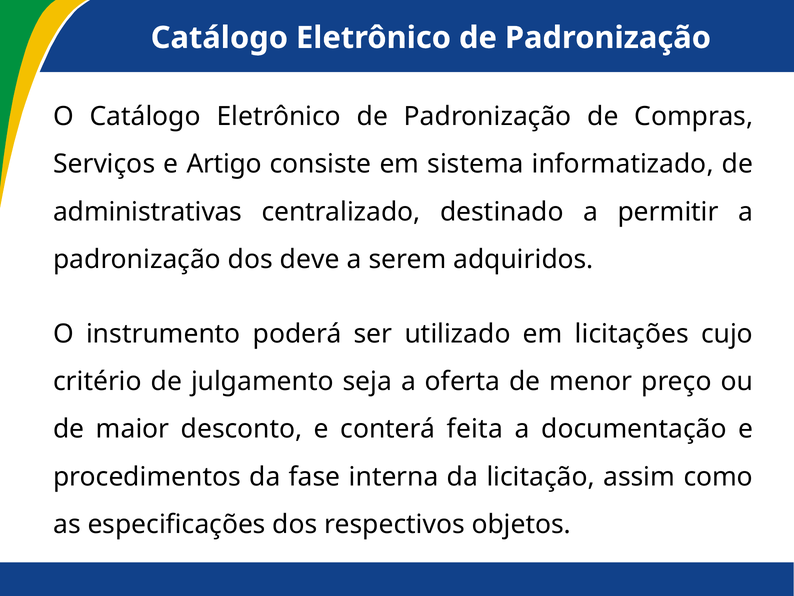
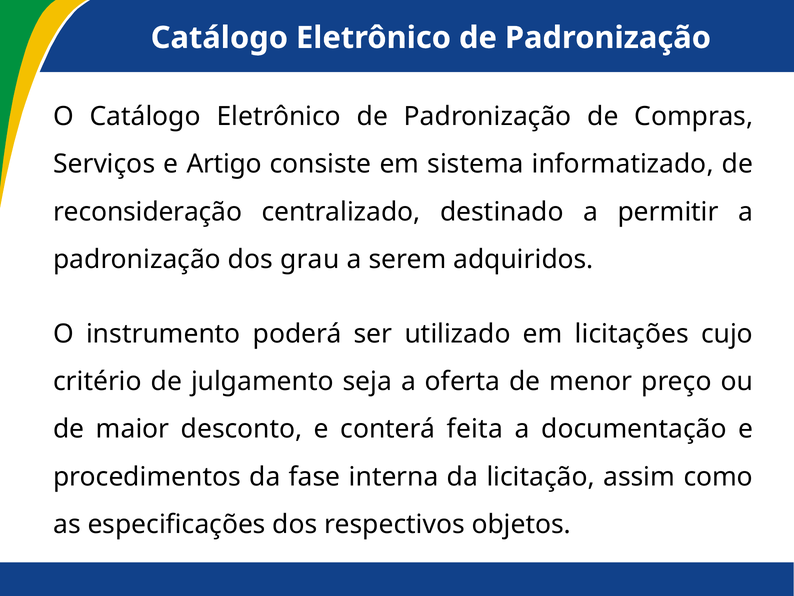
administrativas: administrativas -> reconsideração
deve: deve -> grau
